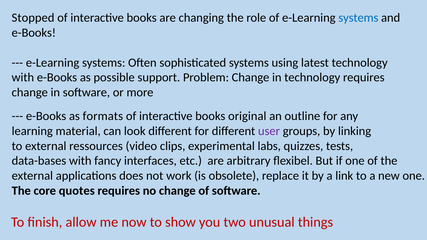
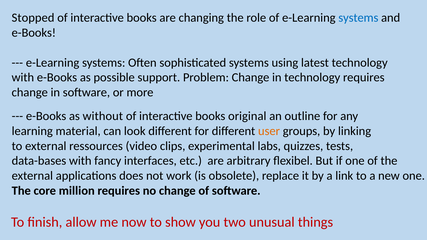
formats: formats -> without
user colour: purple -> orange
quotes: quotes -> million
